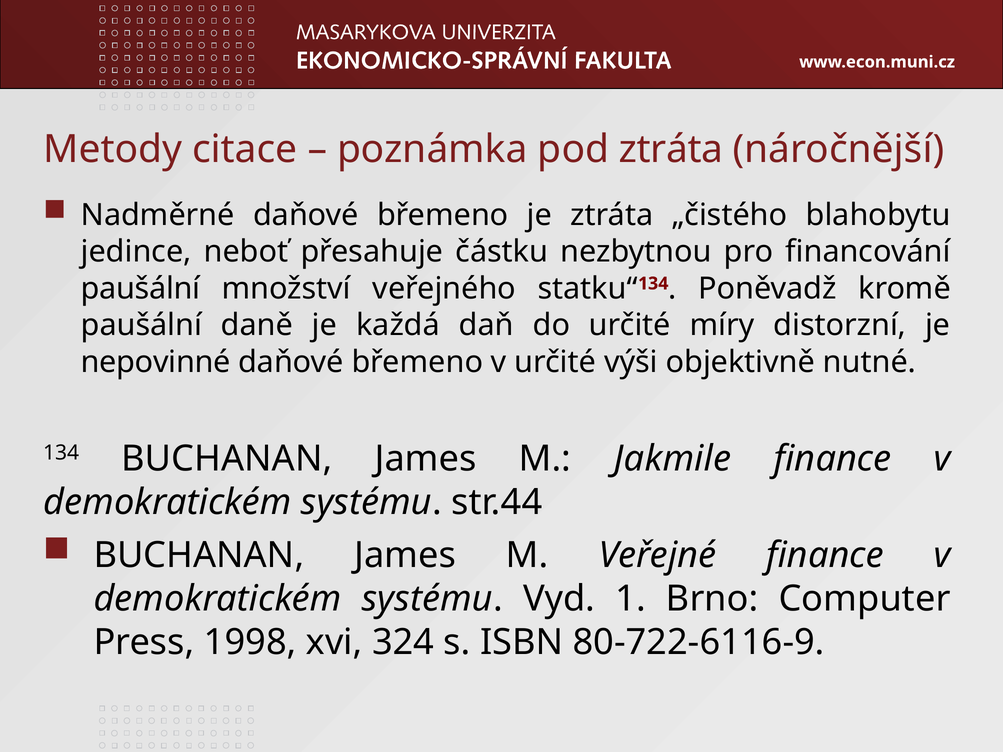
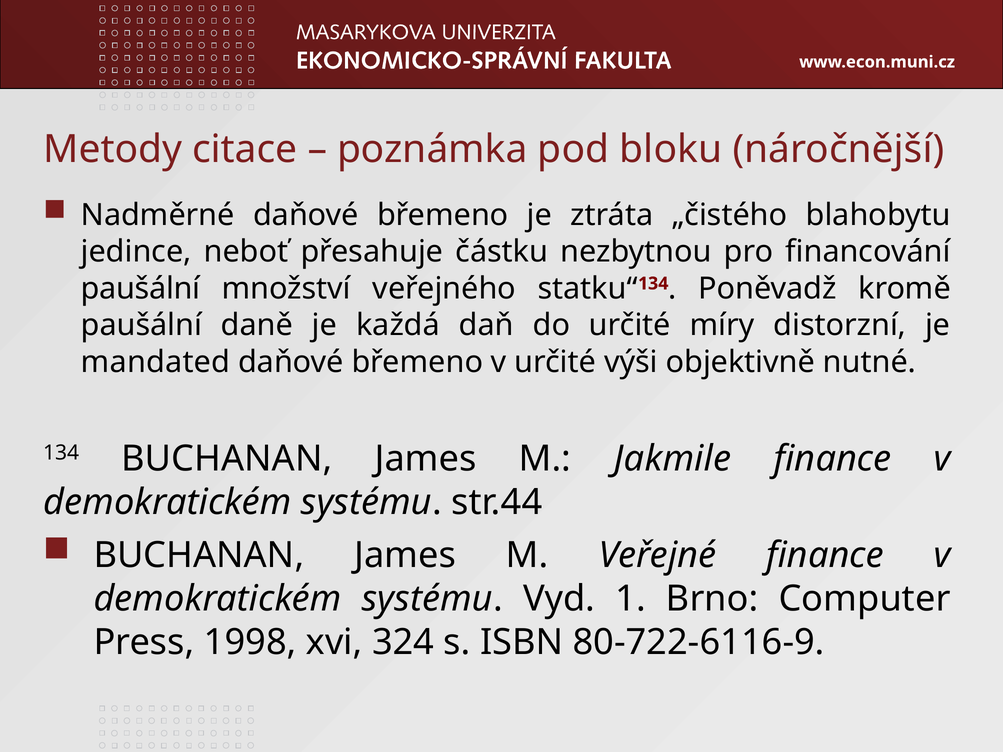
pod ztráta: ztráta -> bloku
nepovinné: nepovinné -> mandated
